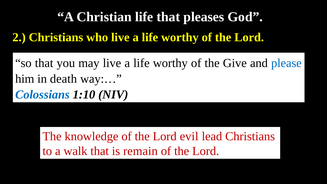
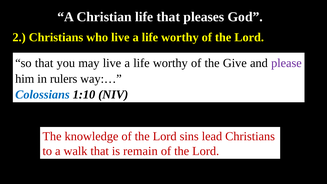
please colour: blue -> purple
death: death -> rulers
evil: evil -> sins
